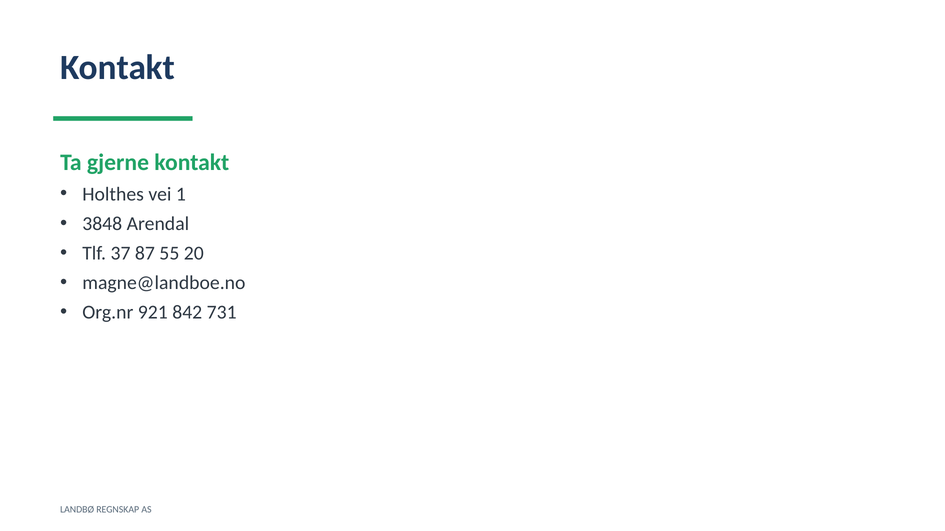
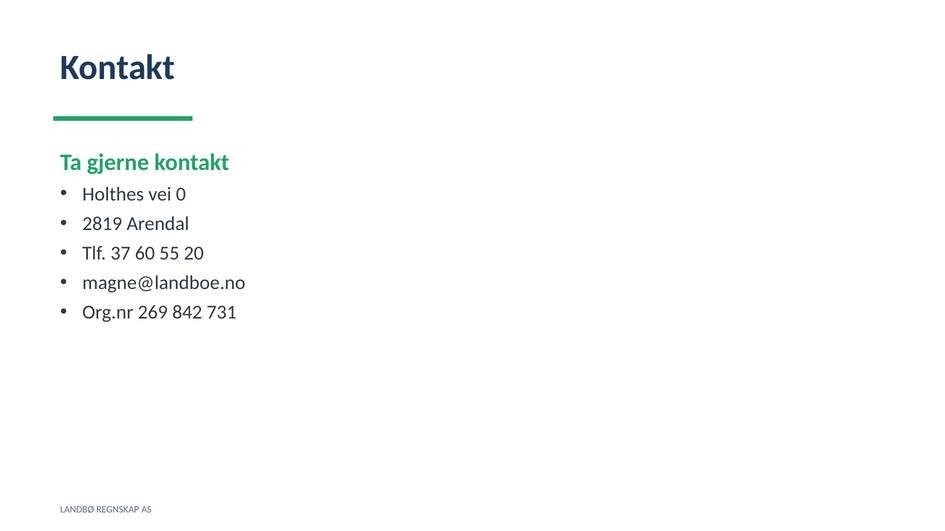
1: 1 -> 0
3848: 3848 -> 2819
87: 87 -> 60
921: 921 -> 269
